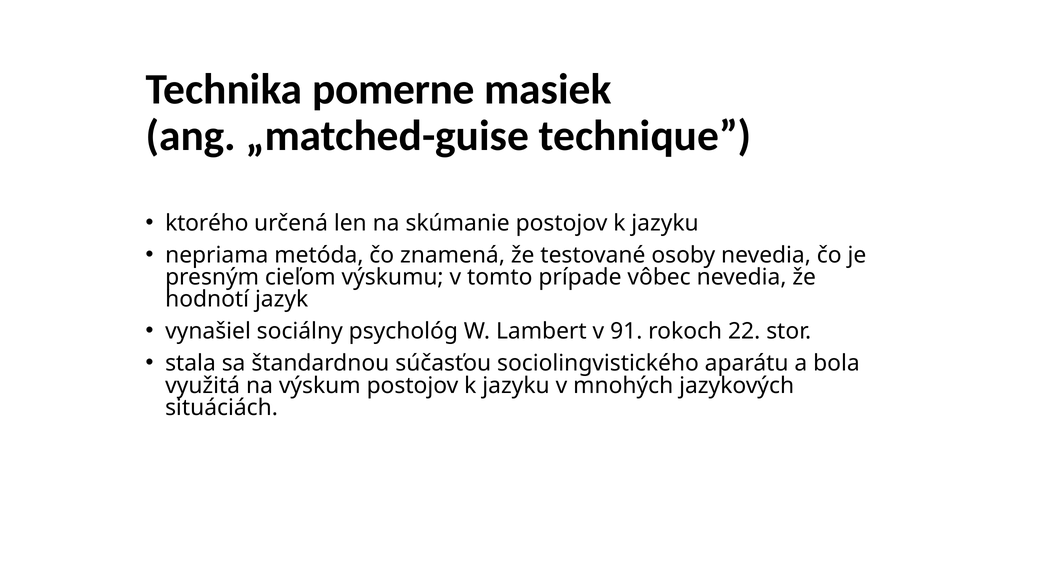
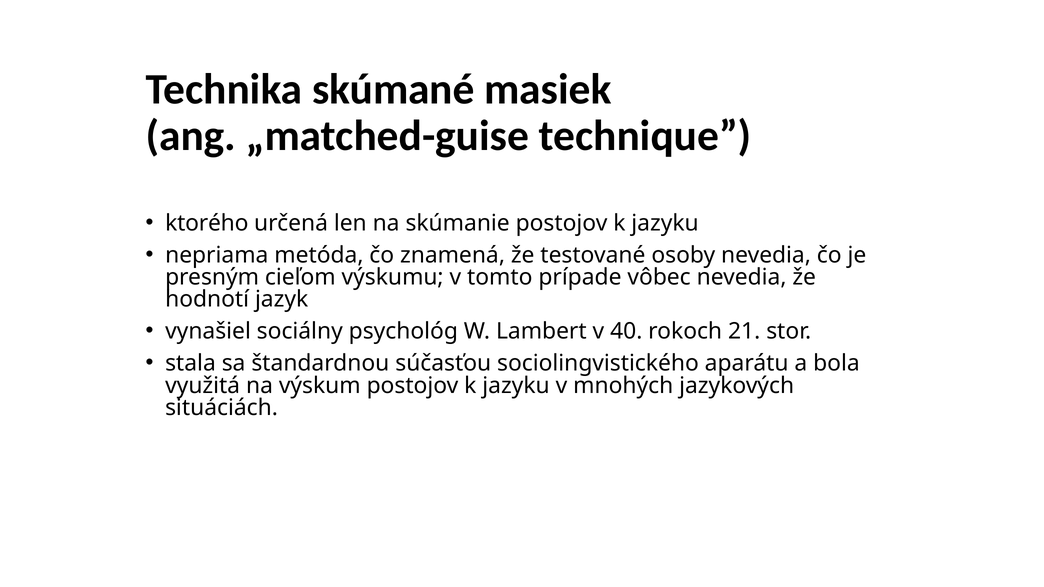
pomerne: pomerne -> skúmané
91: 91 -> 40
22: 22 -> 21
